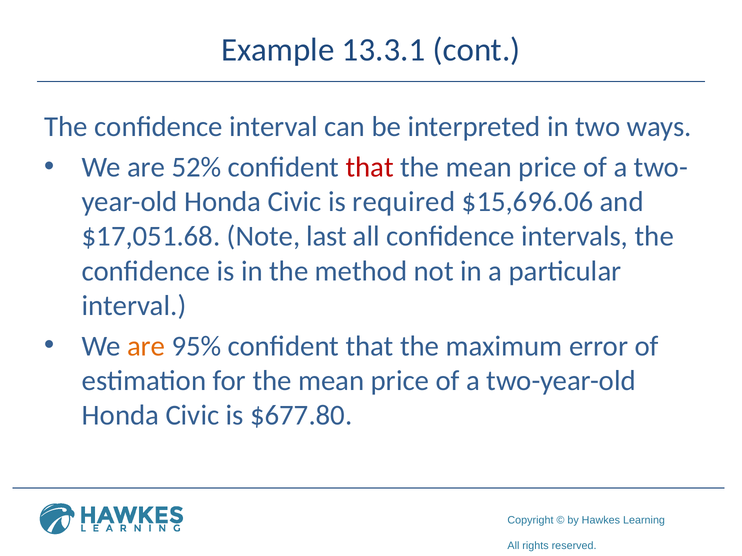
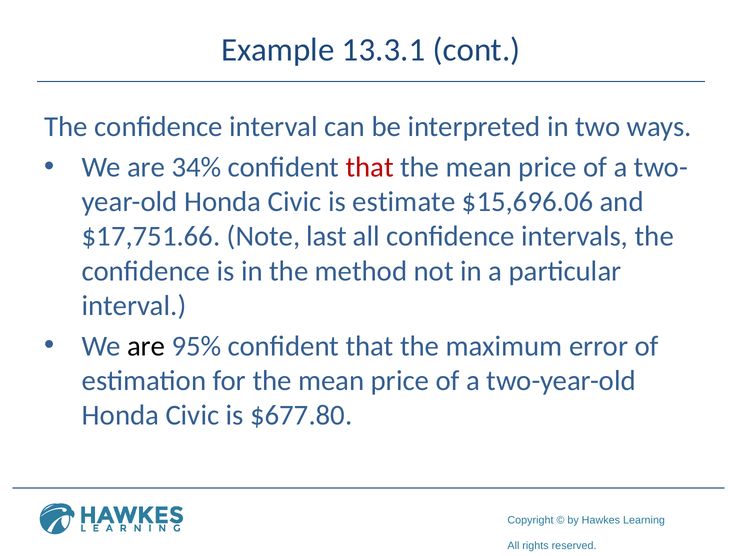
52%: 52% -> 34%
required: required -> estimate
$17,051.68: $17,051.68 -> $17,751.66
are at (146, 346) colour: orange -> black
